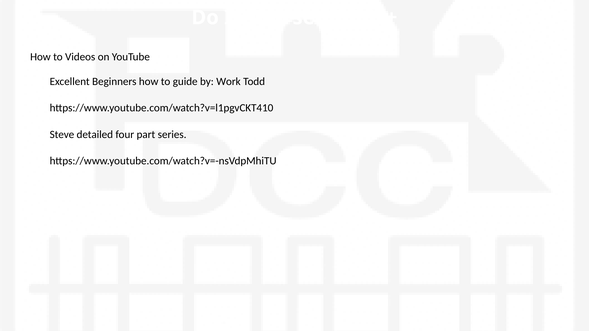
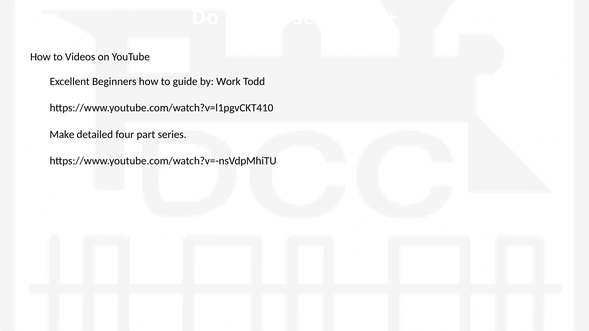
Steve: Steve -> Make
